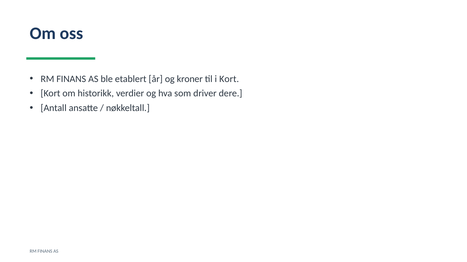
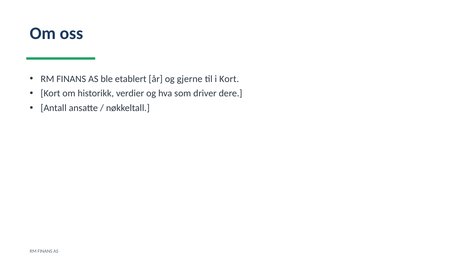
kroner: kroner -> gjerne
